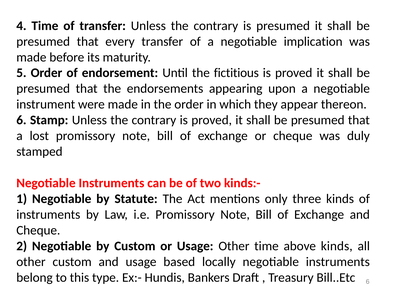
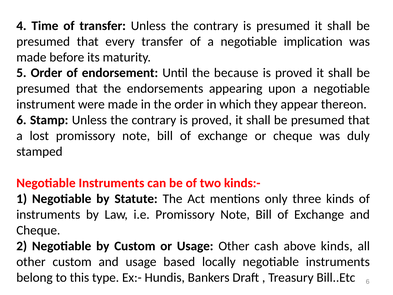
fictitious: fictitious -> because
Other time: time -> cash
